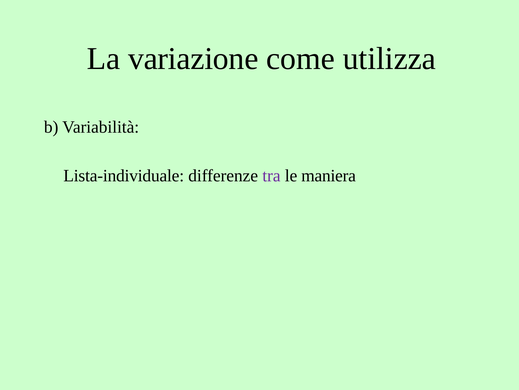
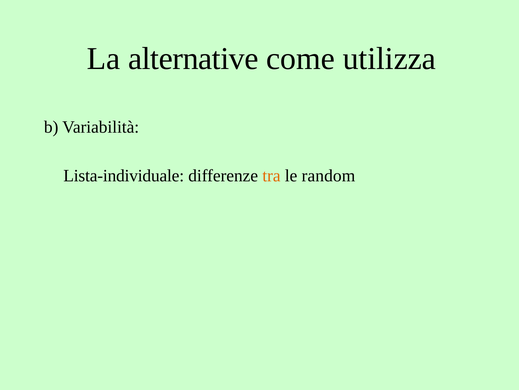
variazione: variazione -> alternative
tra colour: purple -> orange
maniera: maniera -> random
